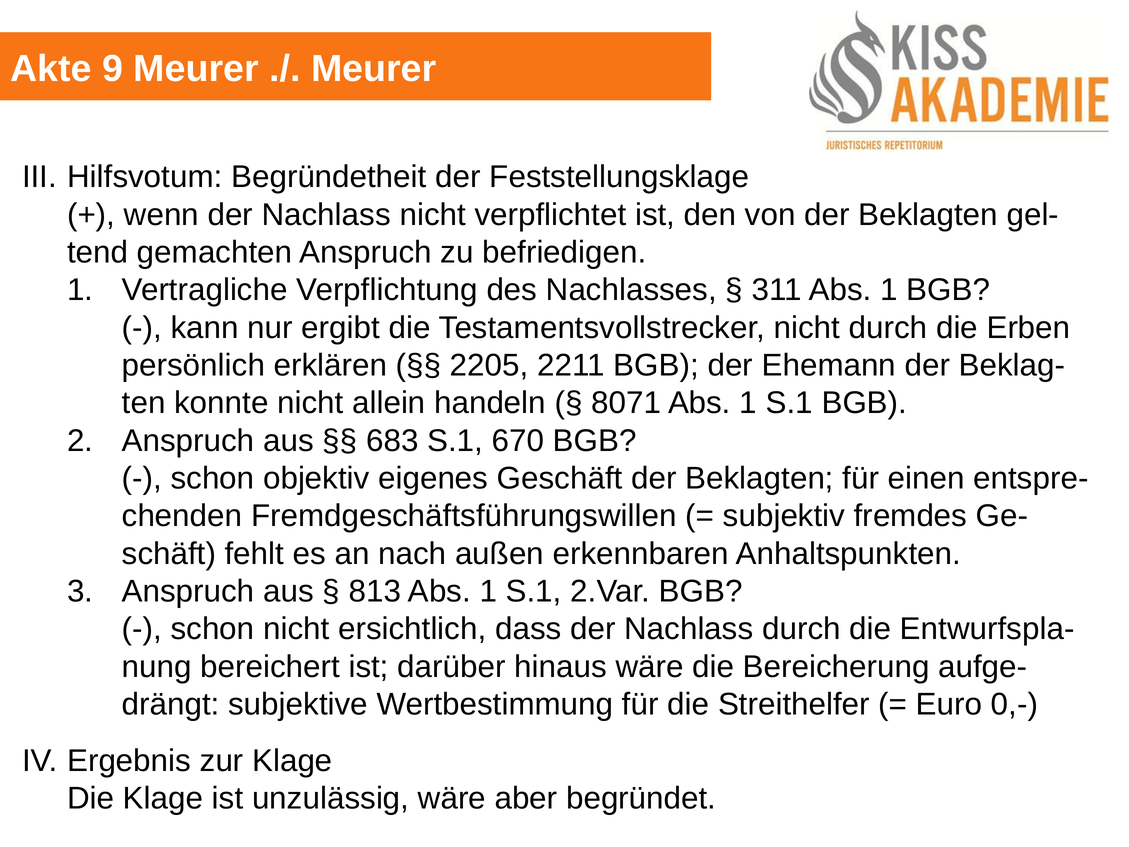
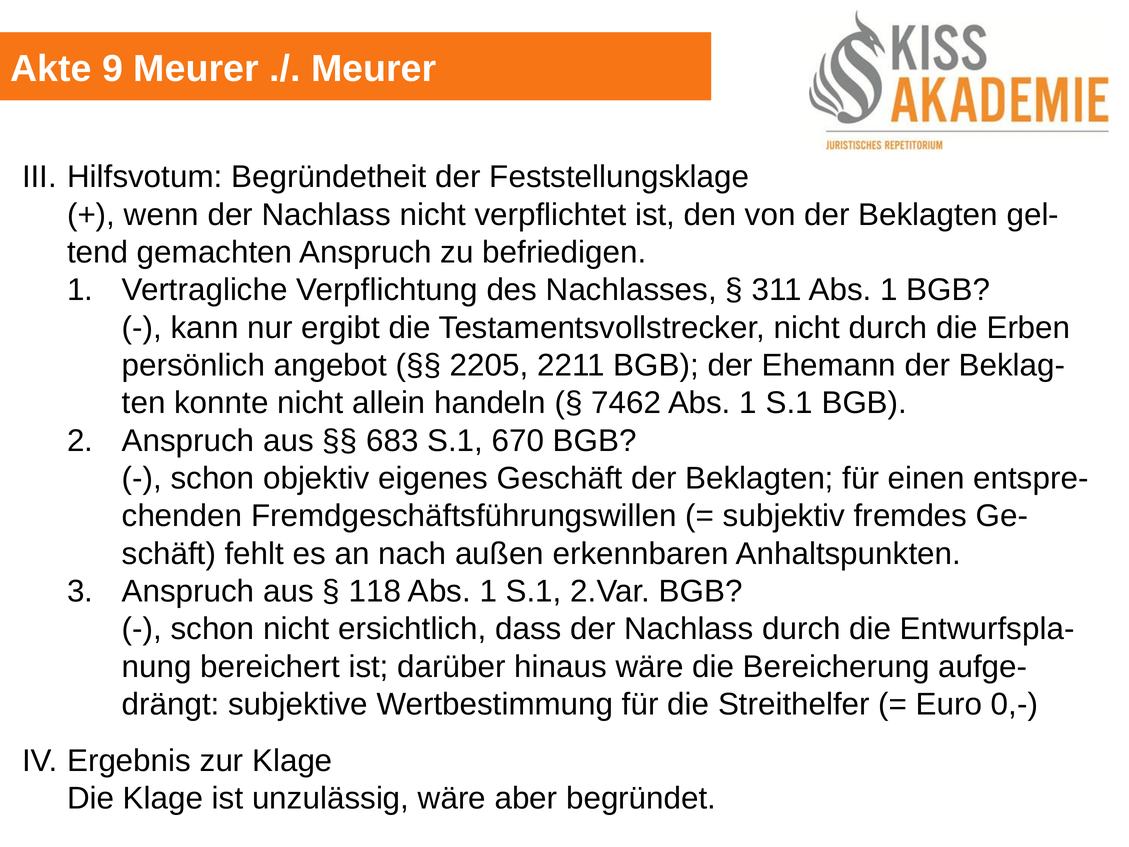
erklären: erklären -> angebot
8071: 8071 -> 7462
813: 813 -> 118
